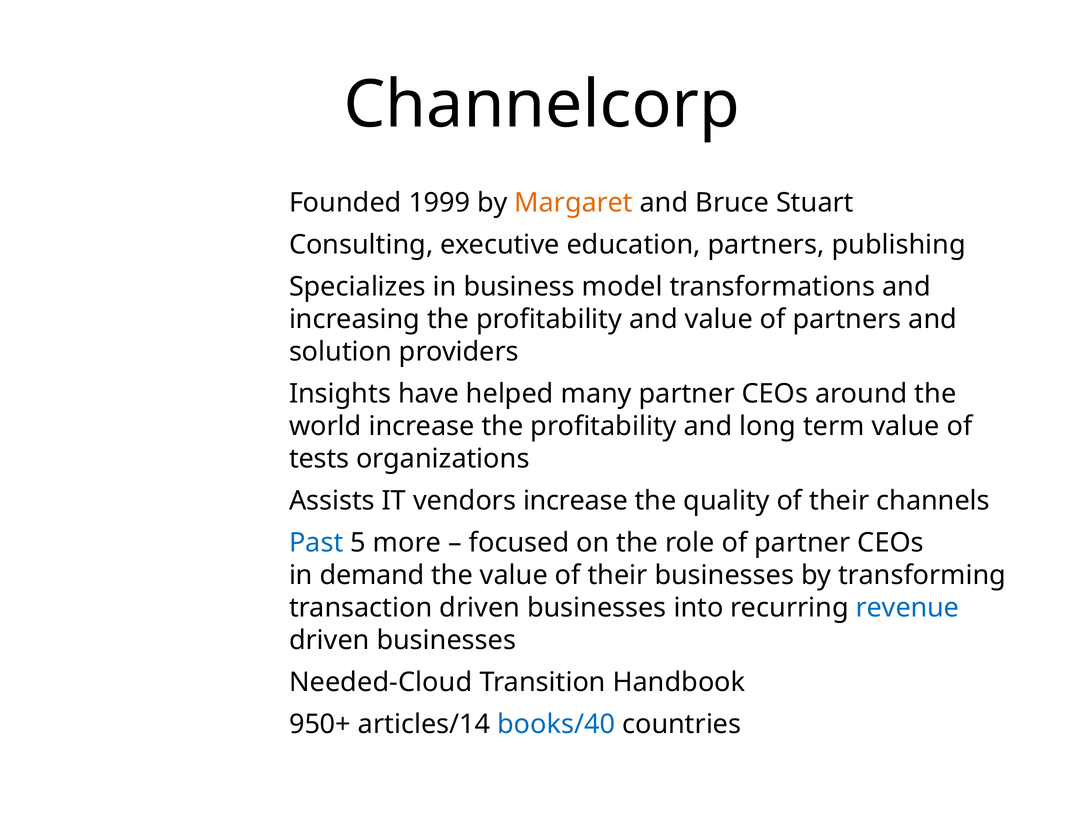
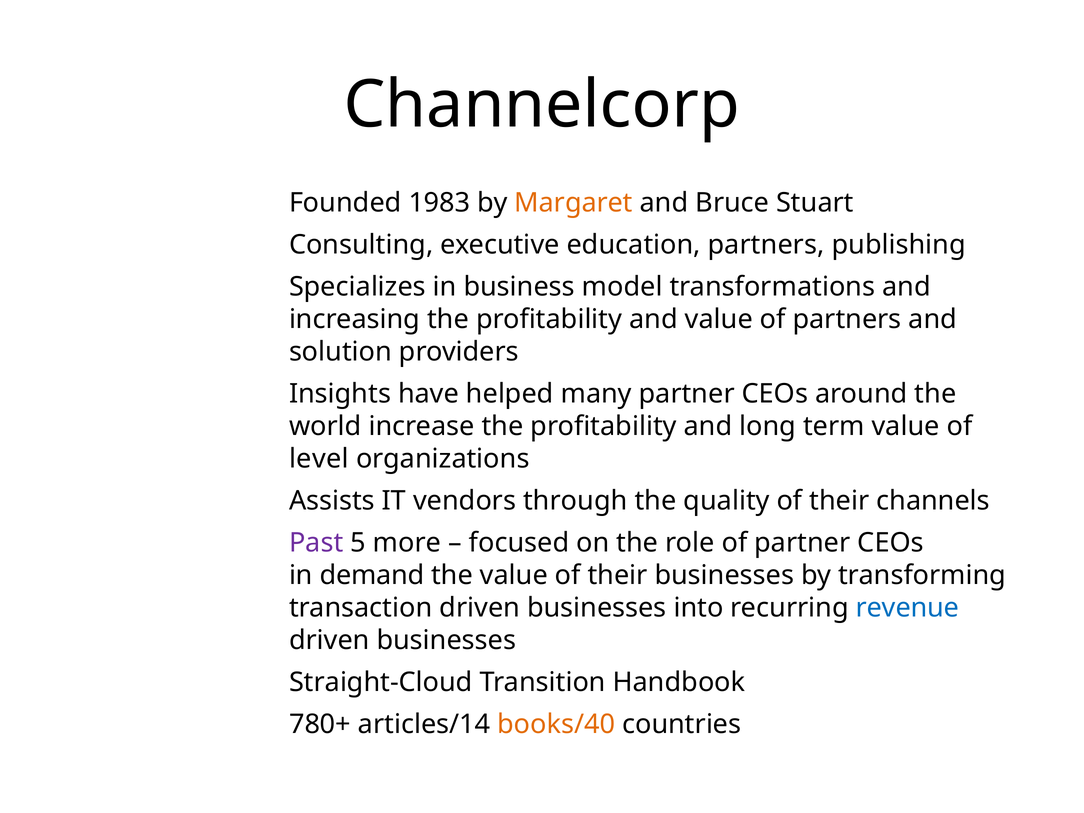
1999: 1999 -> 1983
tests: tests -> level
vendors increase: increase -> through
Past colour: blue -> purple
Needed-Cloud: Needed-Cloud -> Straight-Cloud
950+: 950+ -> 780+
books/40 colour: blue -> orange
